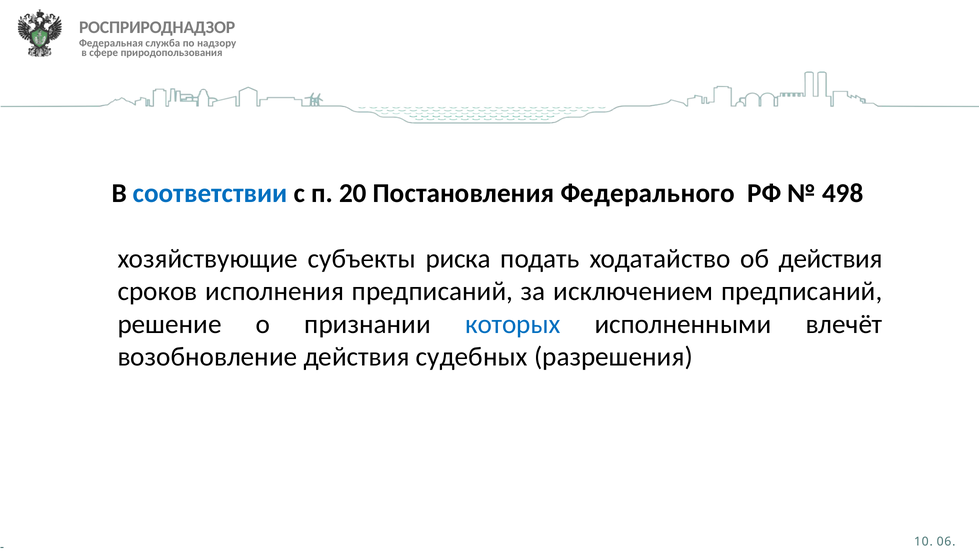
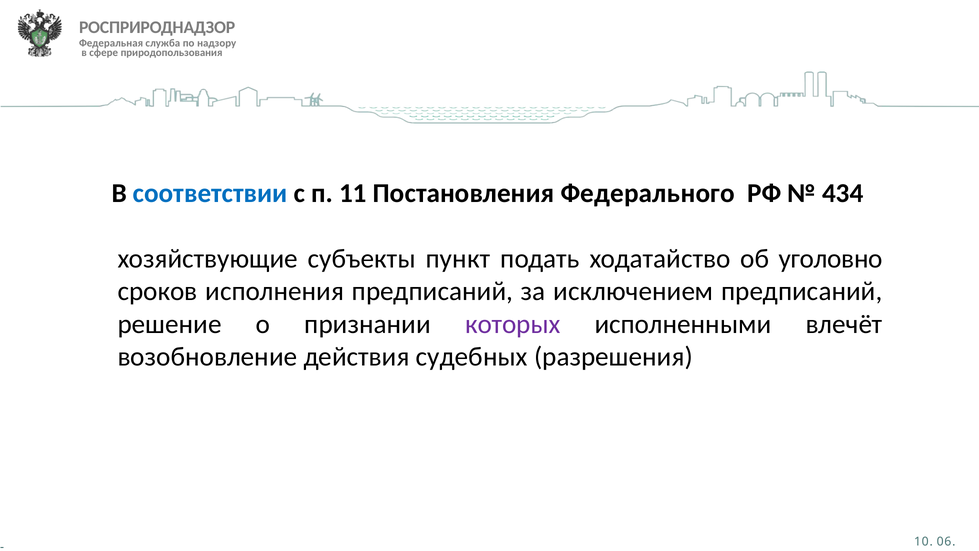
20: 20 -> 11
498: 498 -> 434
риска: риска -> пункт
об действия: действия -> уголовно
которых colour: blue -> purple
